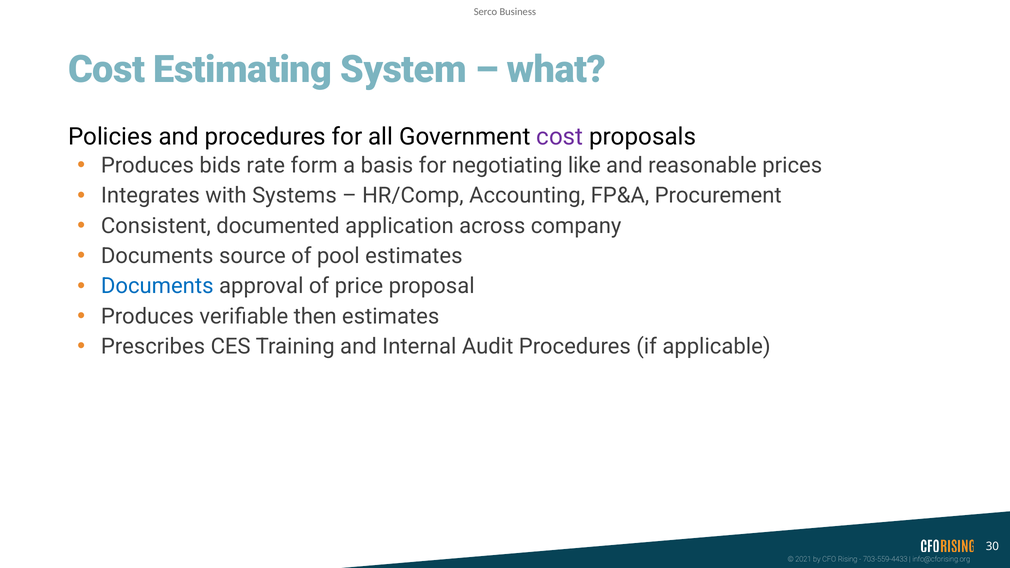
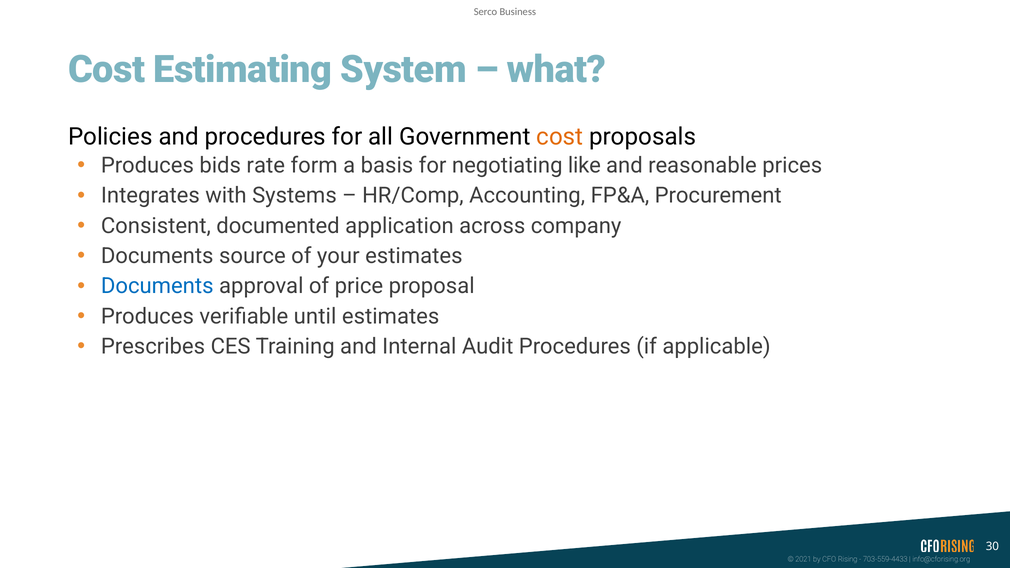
cost at (560, 137) colour: purple -> orange
pool: pool -> your
then: then -> until
